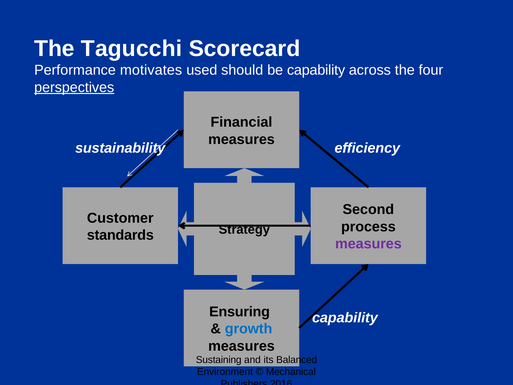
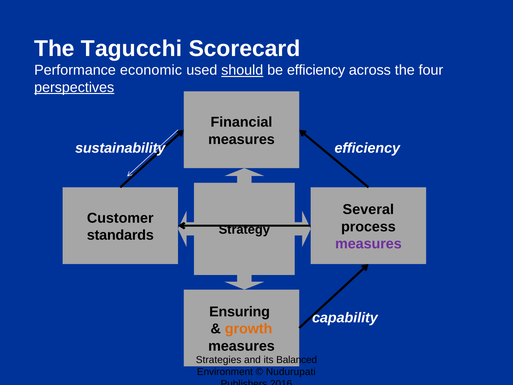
motivates: motivates -> economic
should underline: none -> present
be capability: capability -> efficiency
Second: Second -> Several
growth colour: blue -> orange
Sustaining: Sustaining -> Strategies
Mechanical: Mechanical -> Nudurupati
